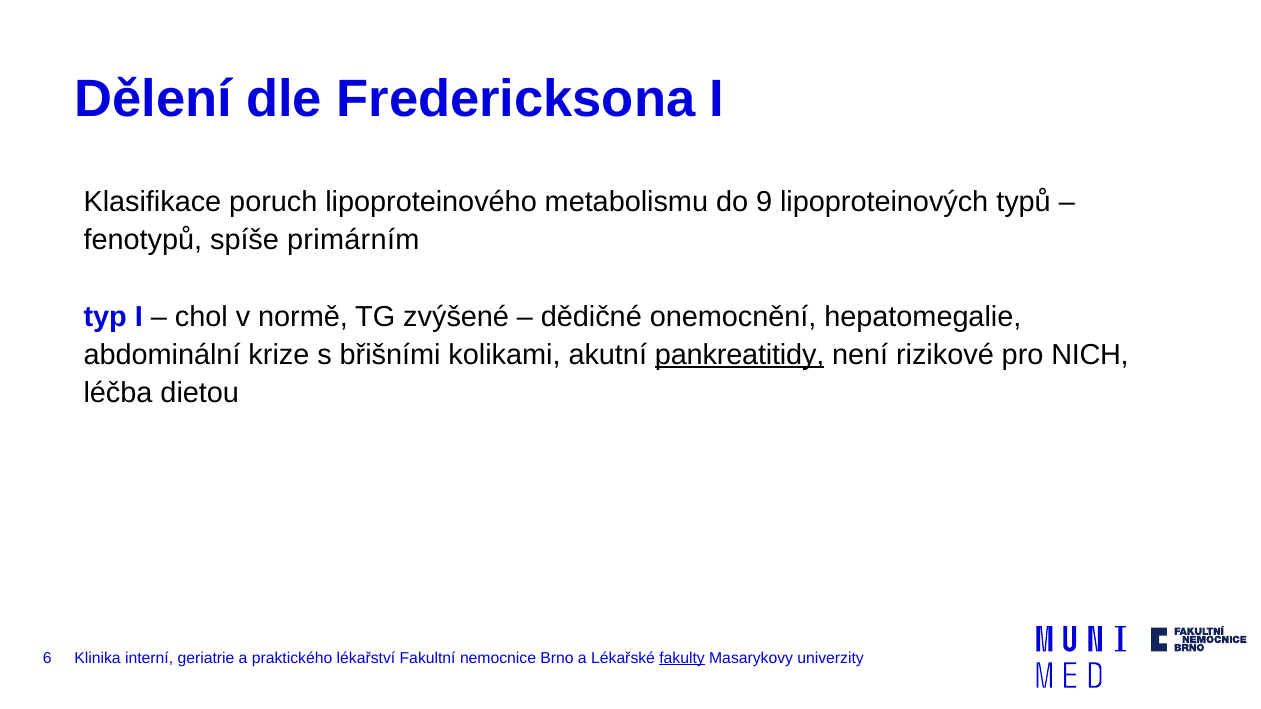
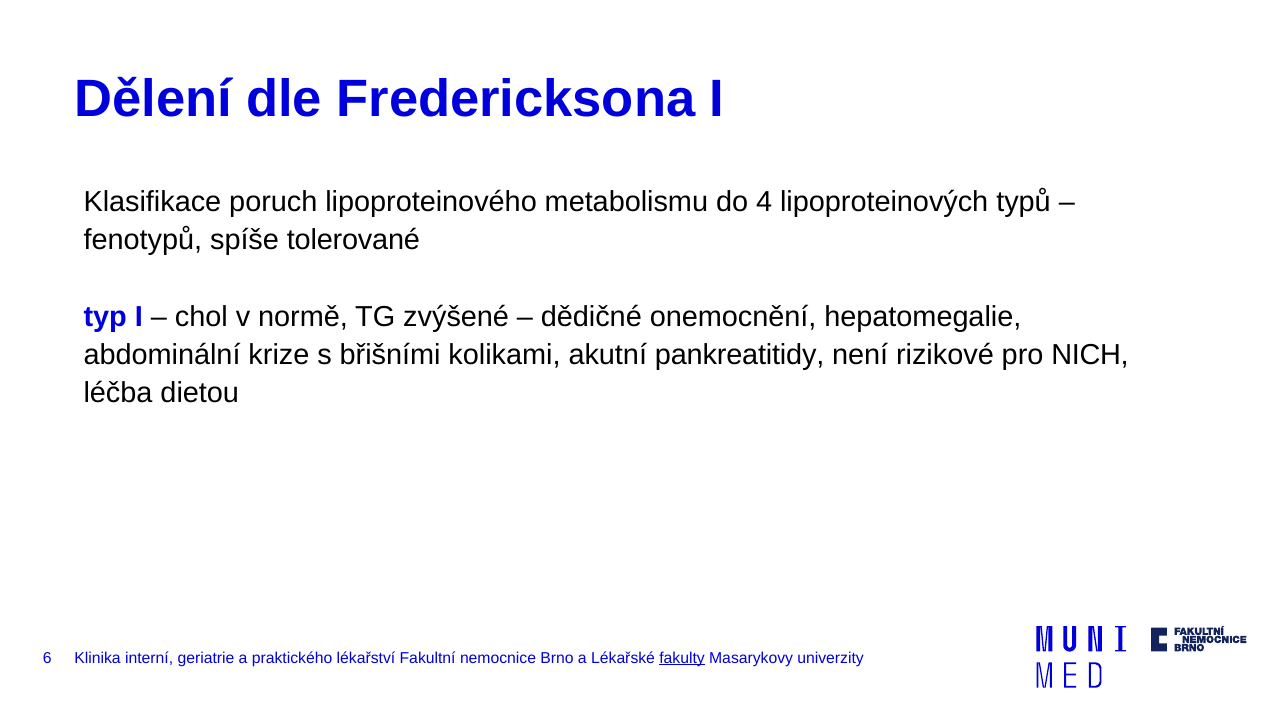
9: 9 -> 4
primárním: primárním -> tolerované
pankreatitidy underline: present -> none
